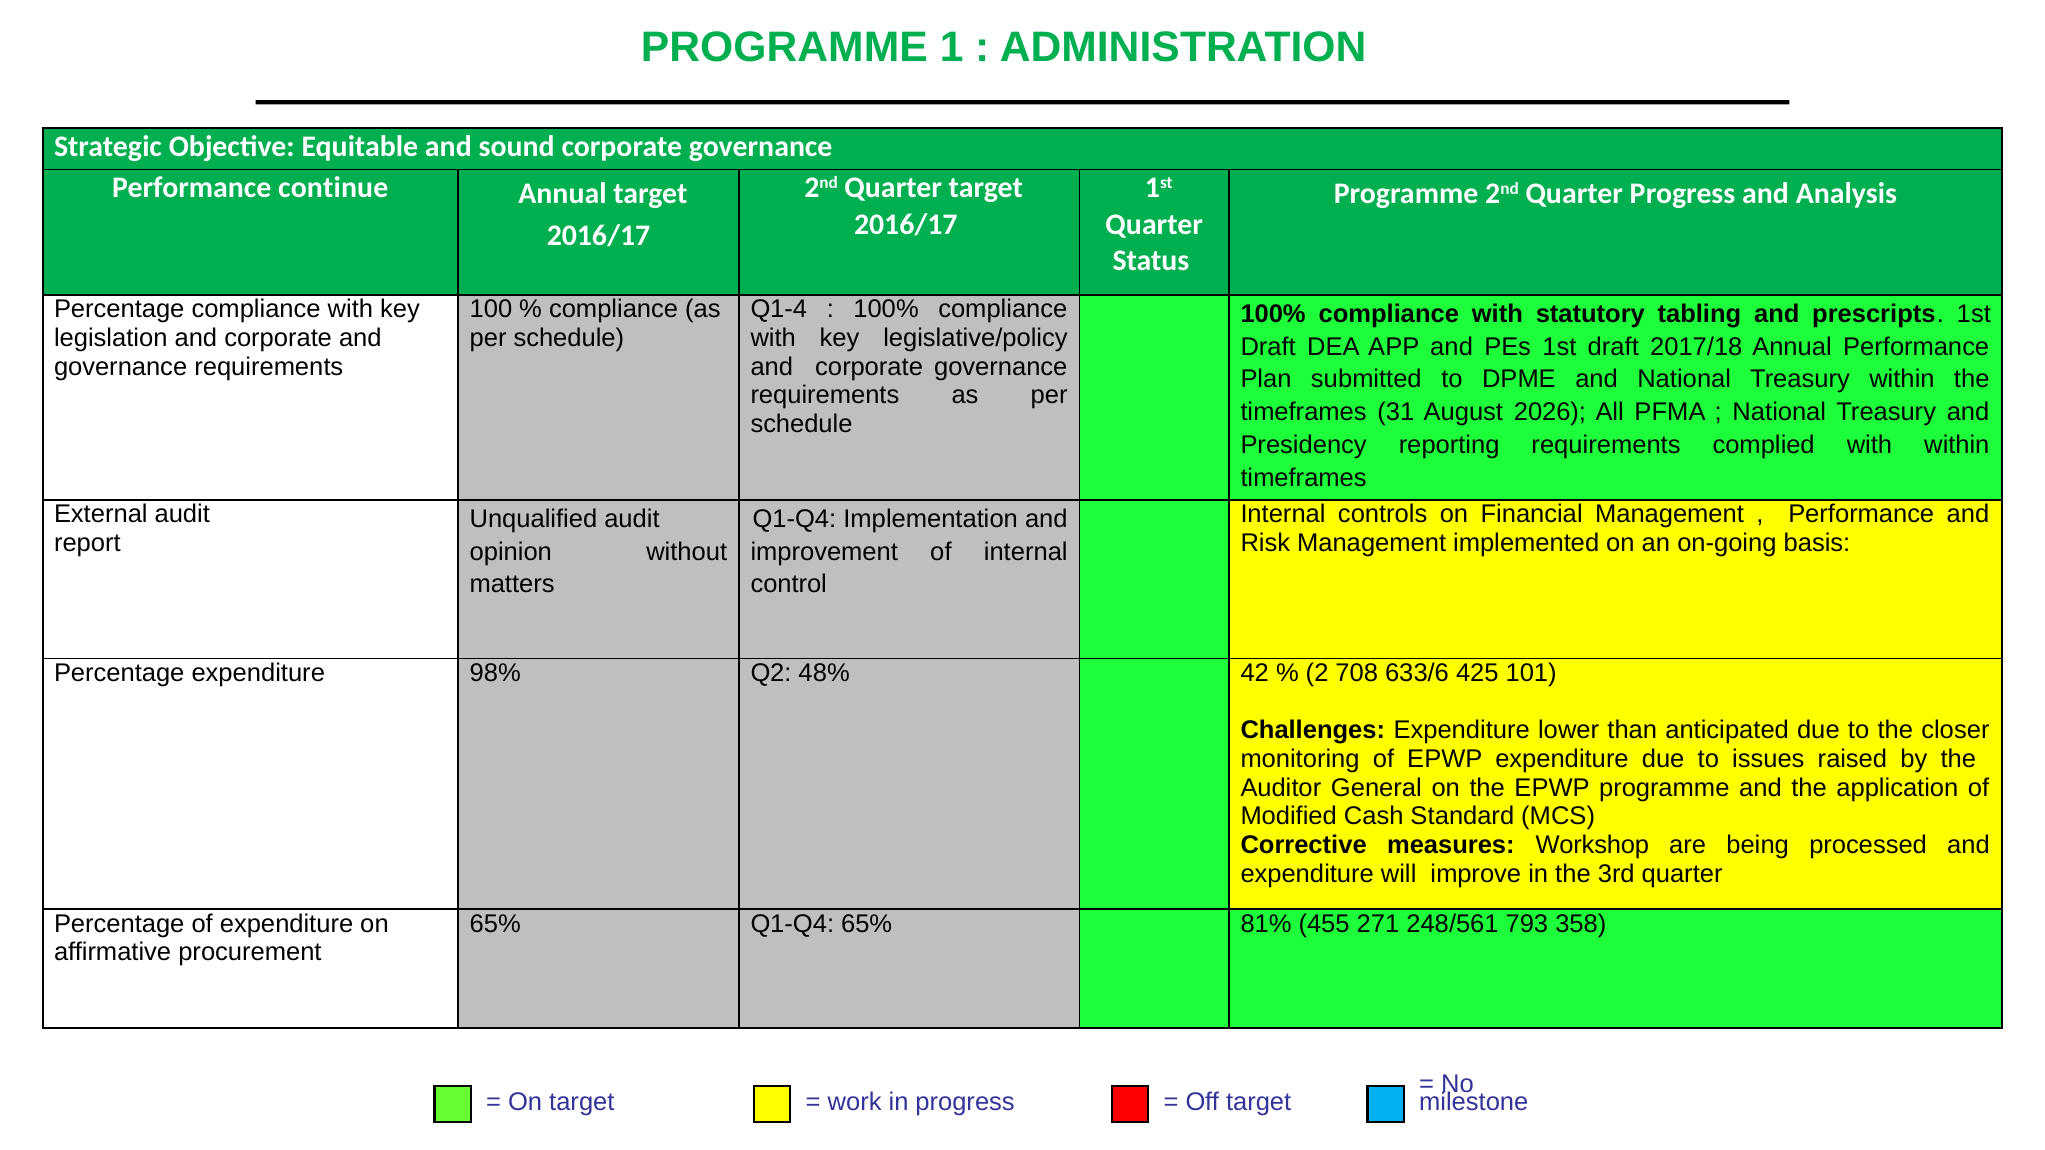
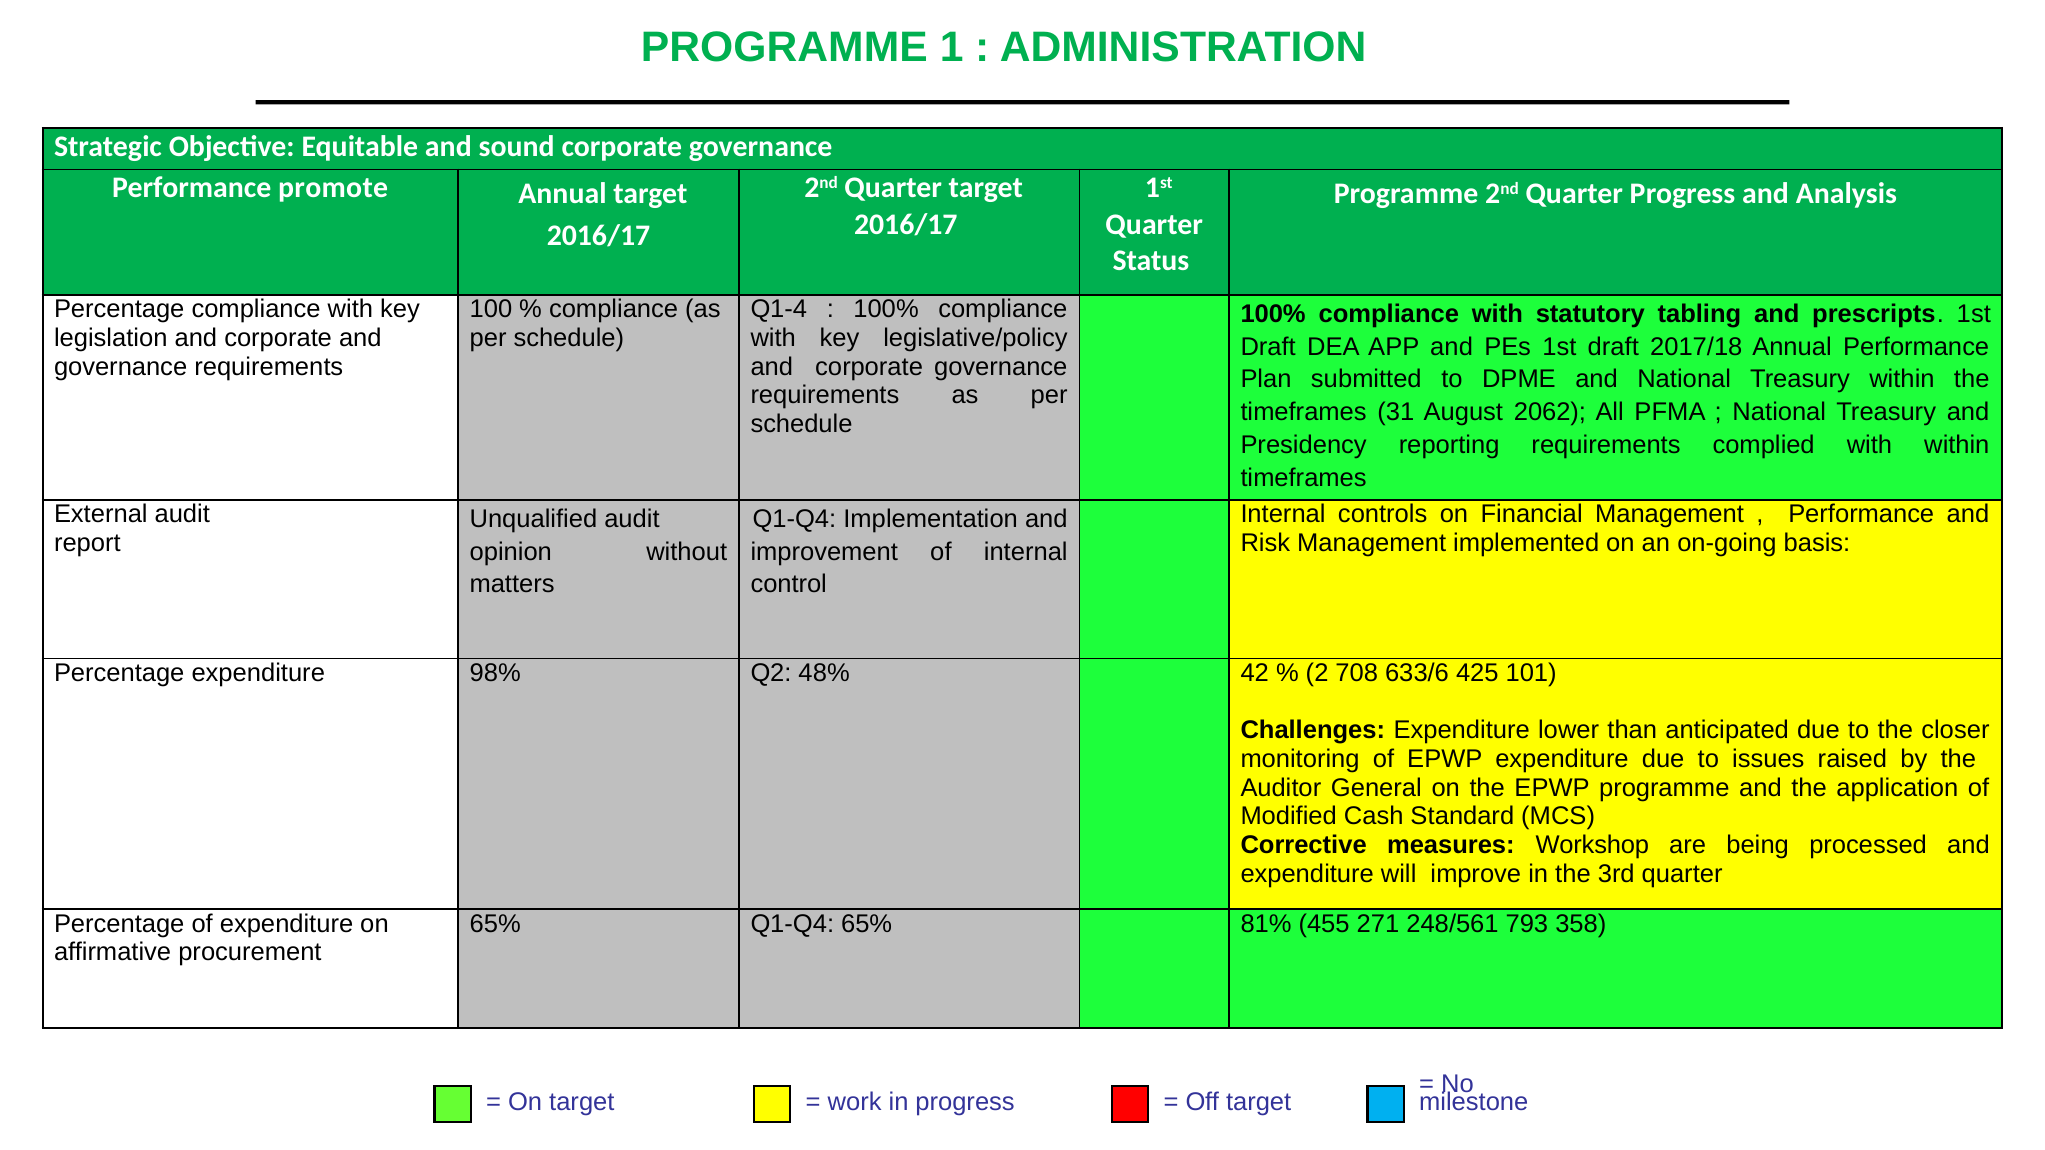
continue: continue -> promote
2026: 2026 -> 2062
